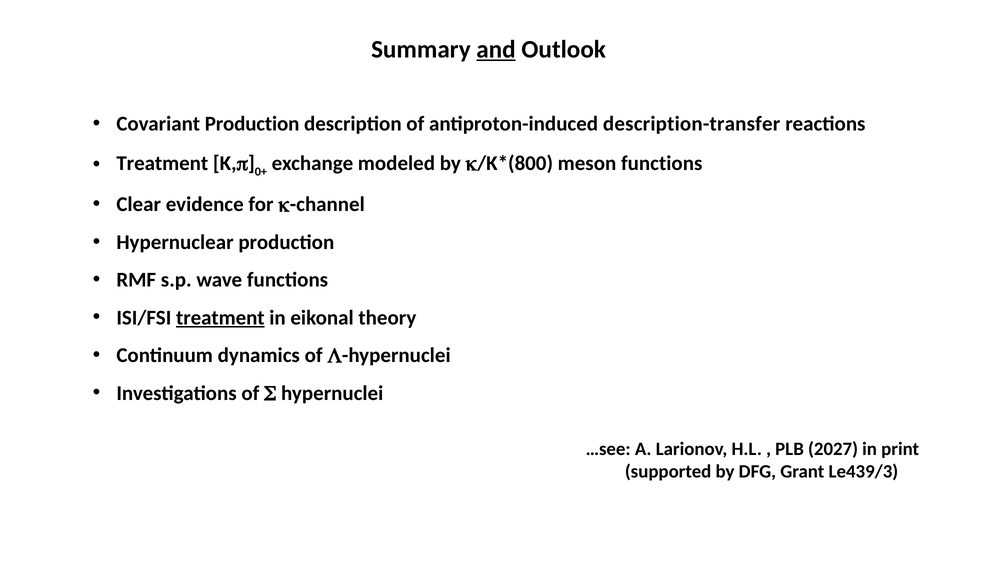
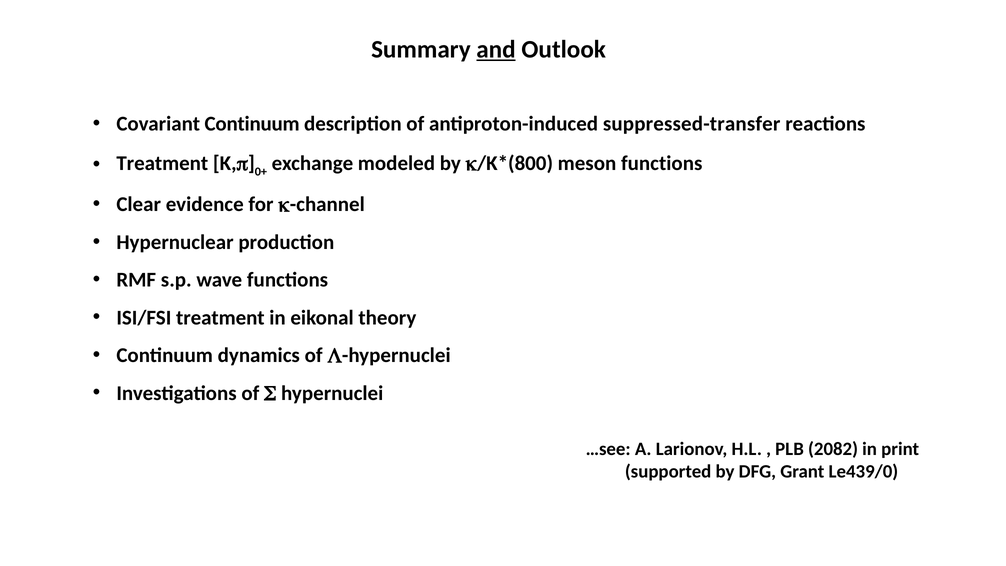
Covariant Production: Production -> Continuum
description-transfer: description-transfer -> suppressed-transfer
treatment at (220, 318) underline: present -> none
2027: 2027 -> 2082
Le439/3: Le439/3 -> Le439/0
